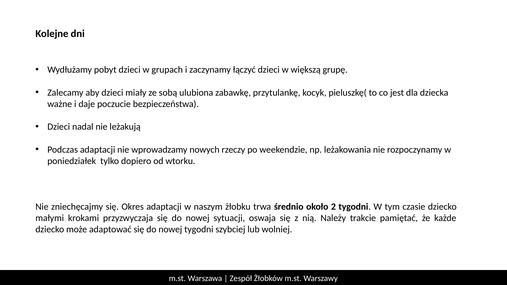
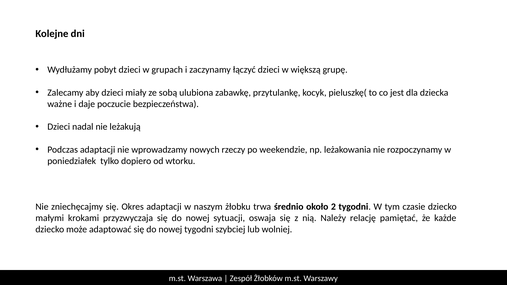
trakcie: trakcie -> relację
